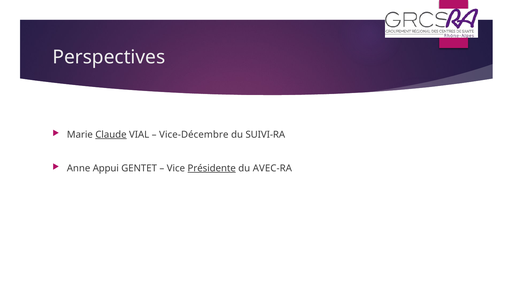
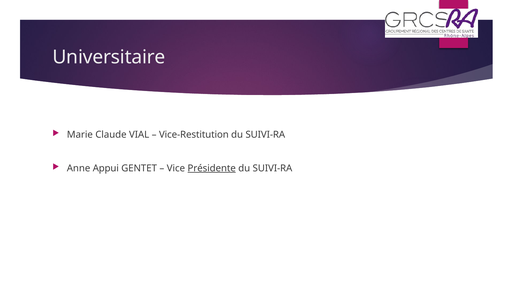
Perspectives: Perspectives -> Universitaire
Claude underline: present -> none
Vice-Décembre: Vice-Décembre -> Vice-Restitution
AVEC-RA at (272, 169): AVEC-RA -> SUIVI-RA
